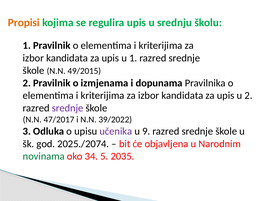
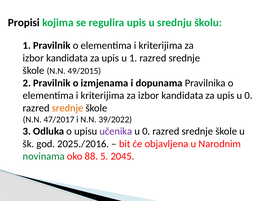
Propisi colour: orange -> black
upis u 2: 2 -> 0
srednje at (68, 108) colour: purple -> orange
9 at (146, 132): 9 -> 0
2025./2074: 2025./2074 -> 2025./2016
34: 34 -> 88
2035: 2035 -> 2045
